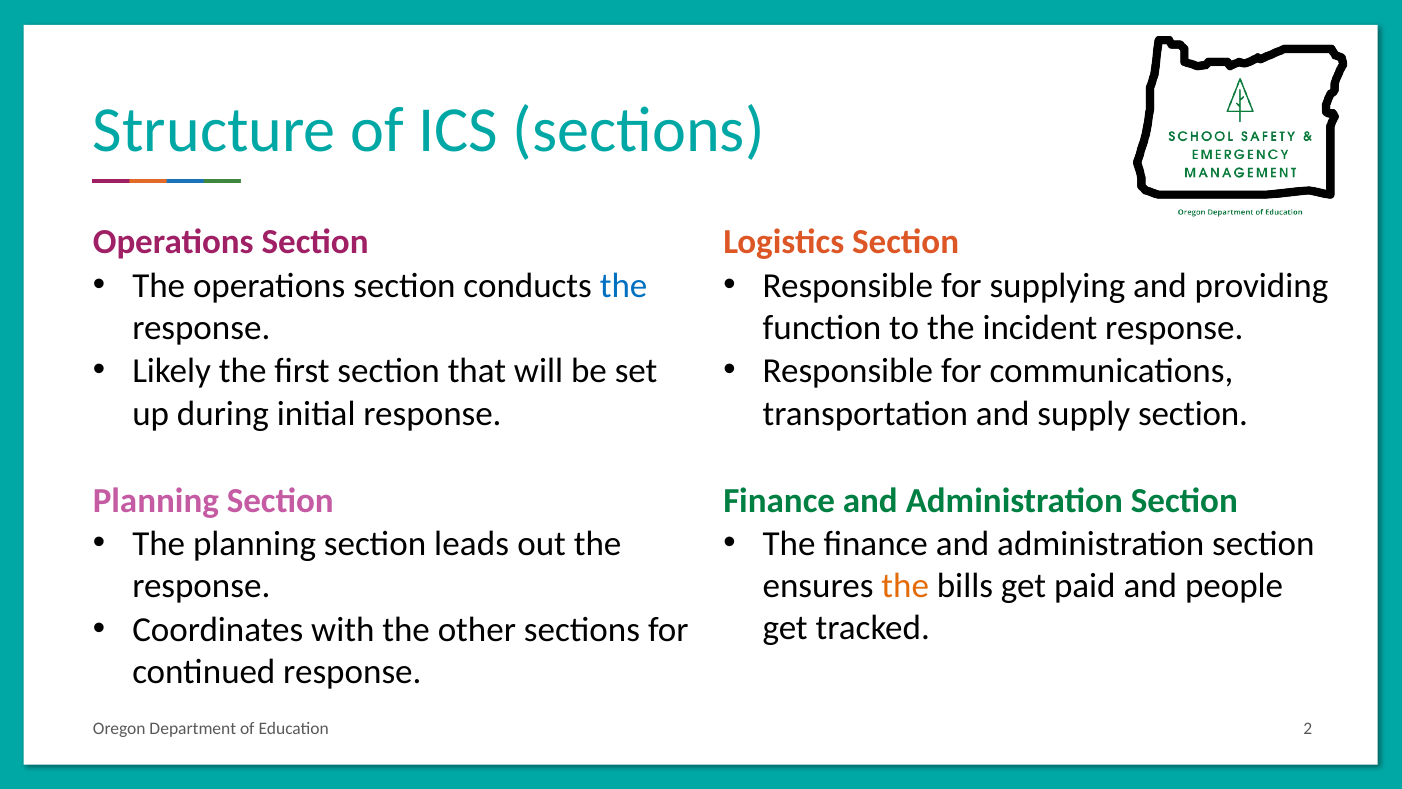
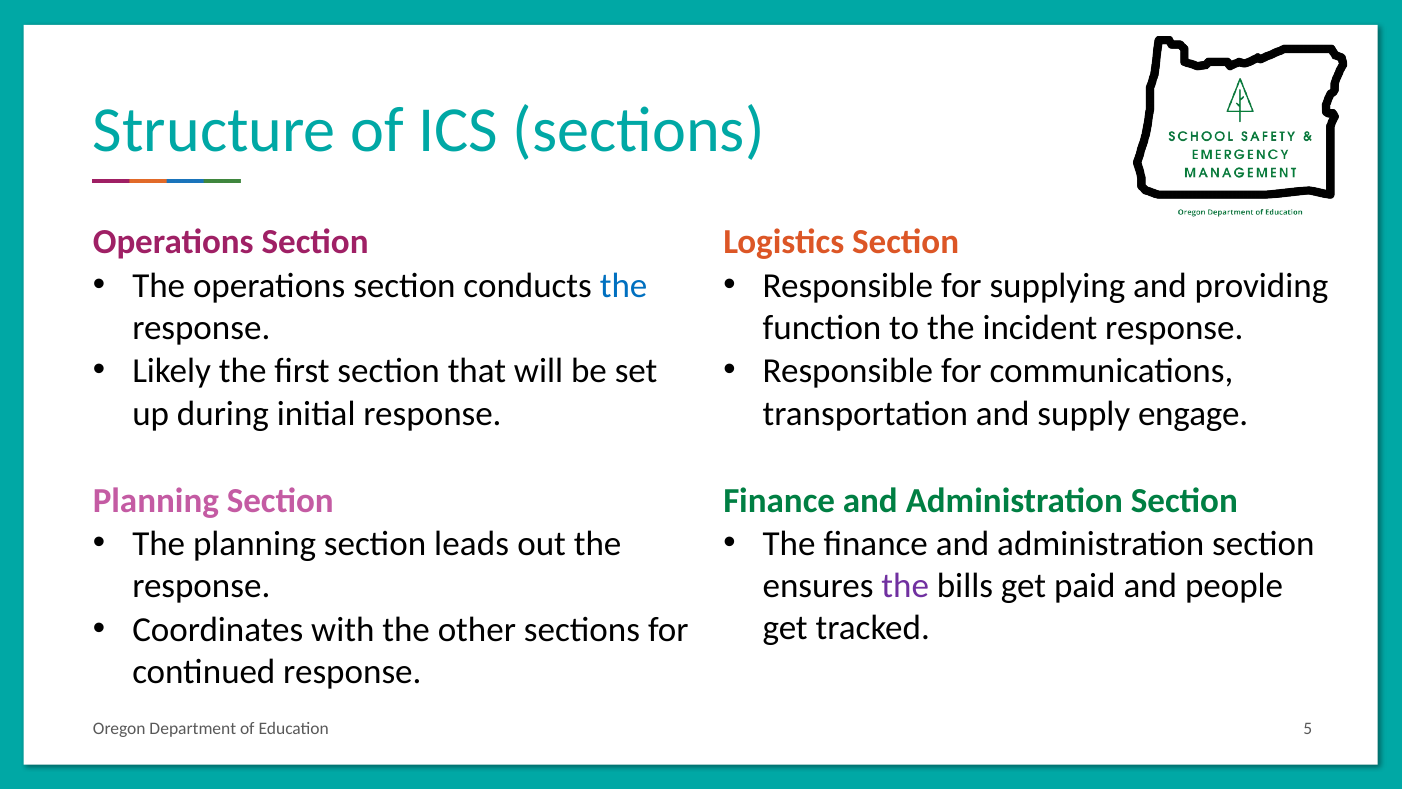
supply section: section -> engage
the at (905, 586) colour: orange -> purple
2: 2 -> 5
